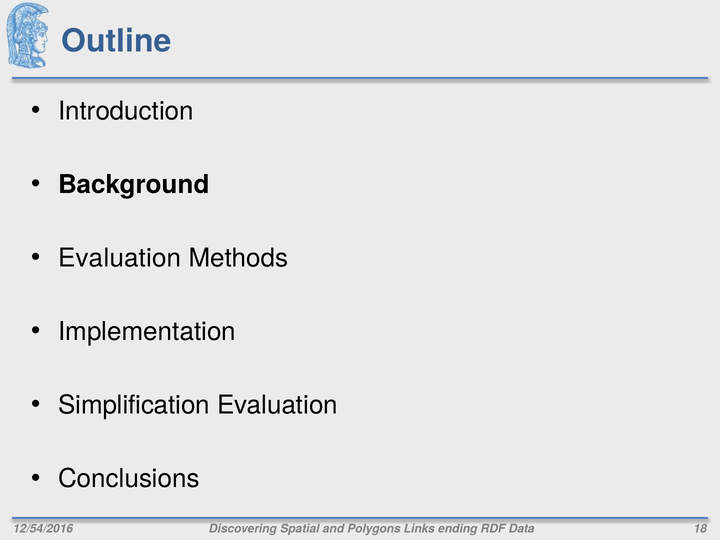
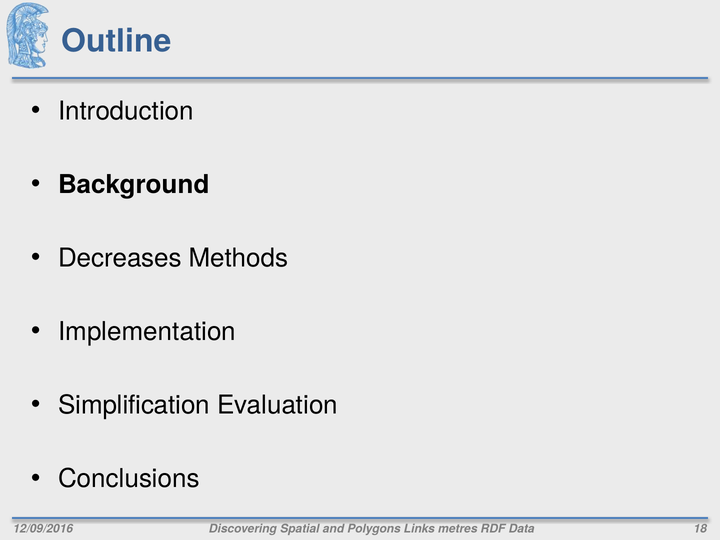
Evaluation at (120, 258): Evaluation -> Decreases
12/54/2016: 12/54/2016 -> 12/09/2016
ending: ending -> metres
